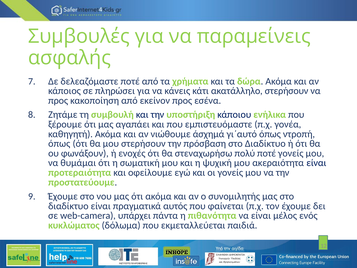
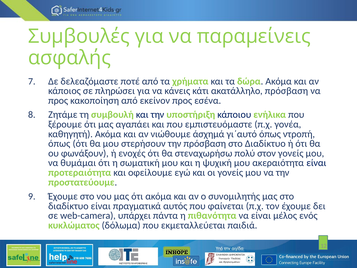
ακατάλληλο στερήσουν: στερήσουν -> πρόσβαση
πολύ ποτέ: ποτέ -> στον
